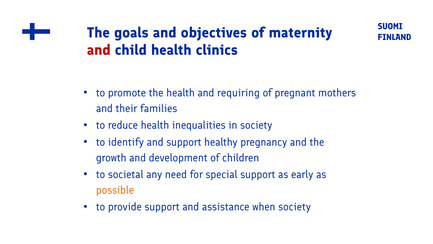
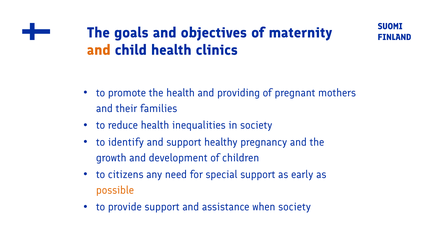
and at (99, 50) colour: red -> orange
requiring: requiring -> providing
societal: societal -> citizens
